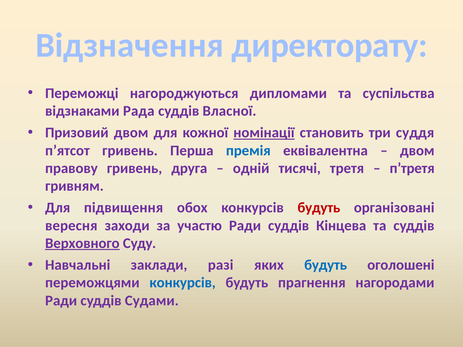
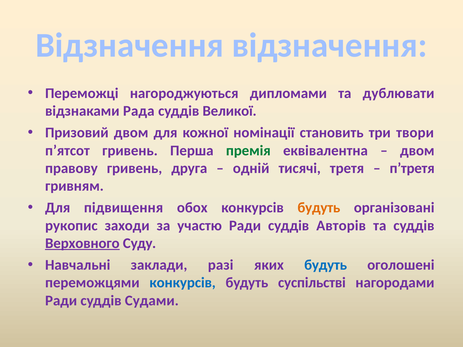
Відзначення директорату: директорату -> відзначення
суспільства: суспільства -> дублювати
Власної: Власної -> Великої
номінації underline: present -> none
суддя: суддя -> твори
премія colour: blue -> green
будуть at (319, 208) colour: red -> orange
вересня: вересня -> рукопис
Кінцева: Кінцева -> Авторів
прагнення: прагнення -> суспільстві
